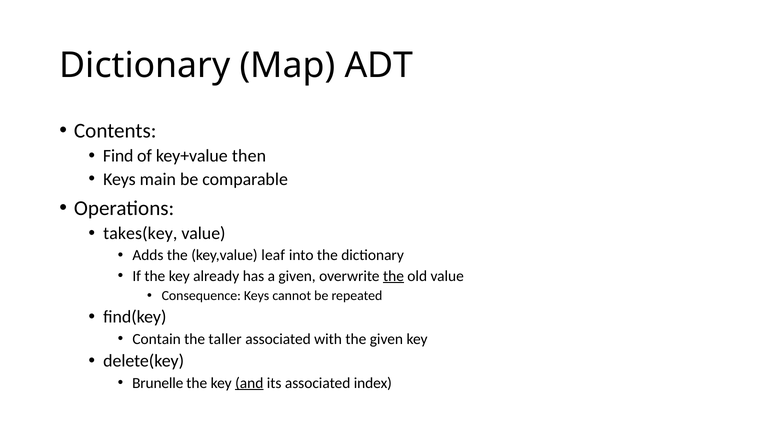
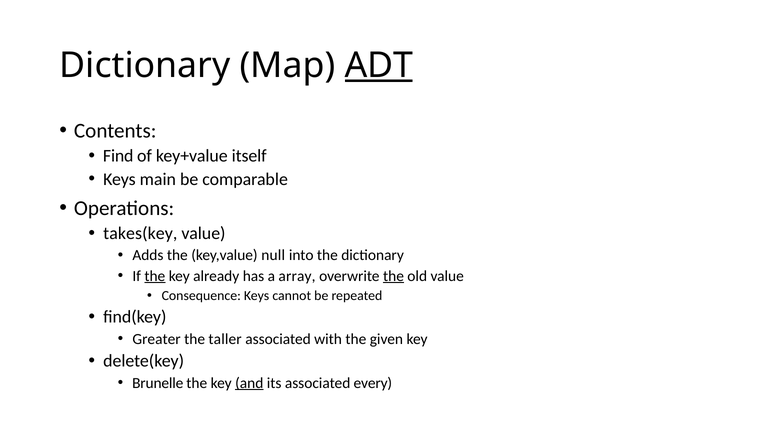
ADT underline: none -> present
then: then -> itself
leaf: leaf -> null
the at (155, 276) underline: none -> present
a given: given -> array
Contain: Contain -> Greater
index: index -> every
